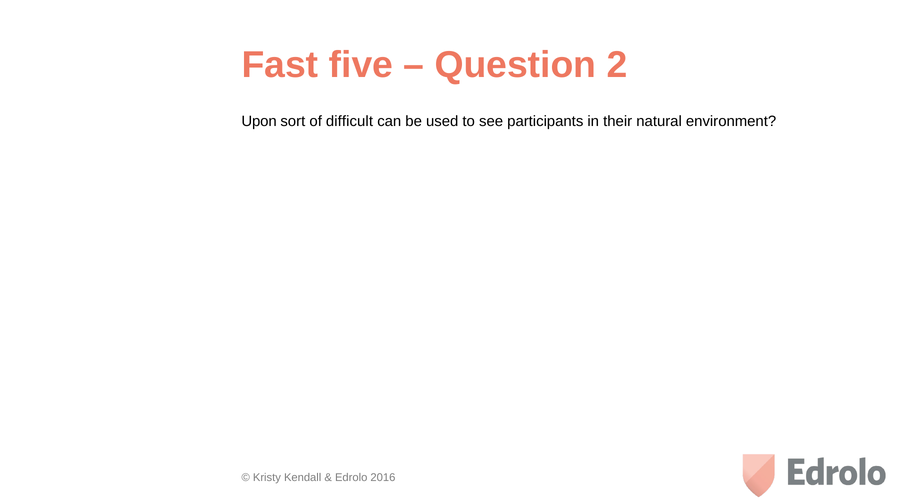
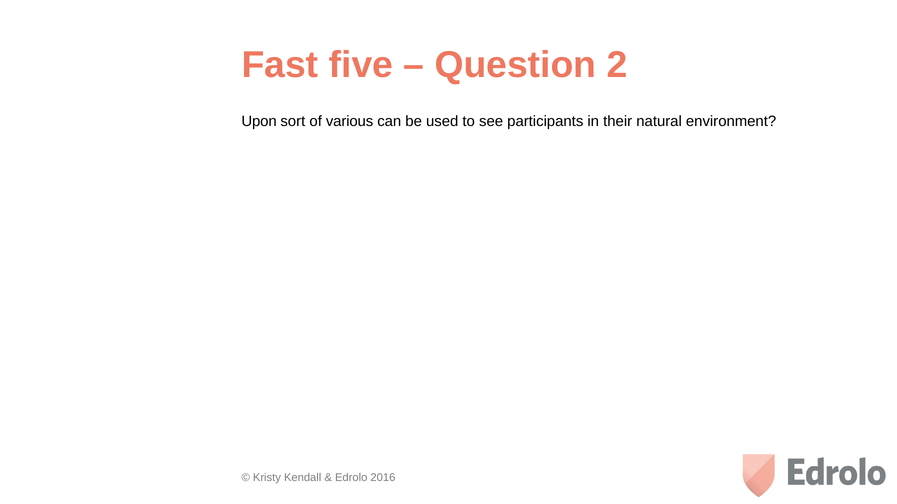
difficult: difficult -> various
